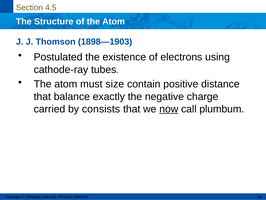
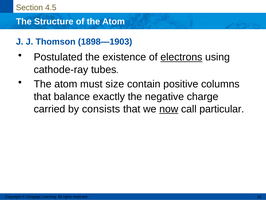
electrons underline: none -> present
distance: distance -> columns
plumbum: plumbum -> particular
